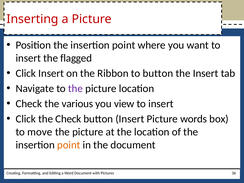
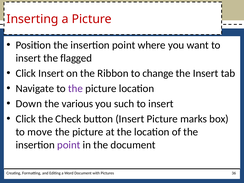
to button: button -> change
Check at (29, 104): Check -> Down
view: view -> such
words: words -> marks
point at (69, 145) colour: orange -> purple
